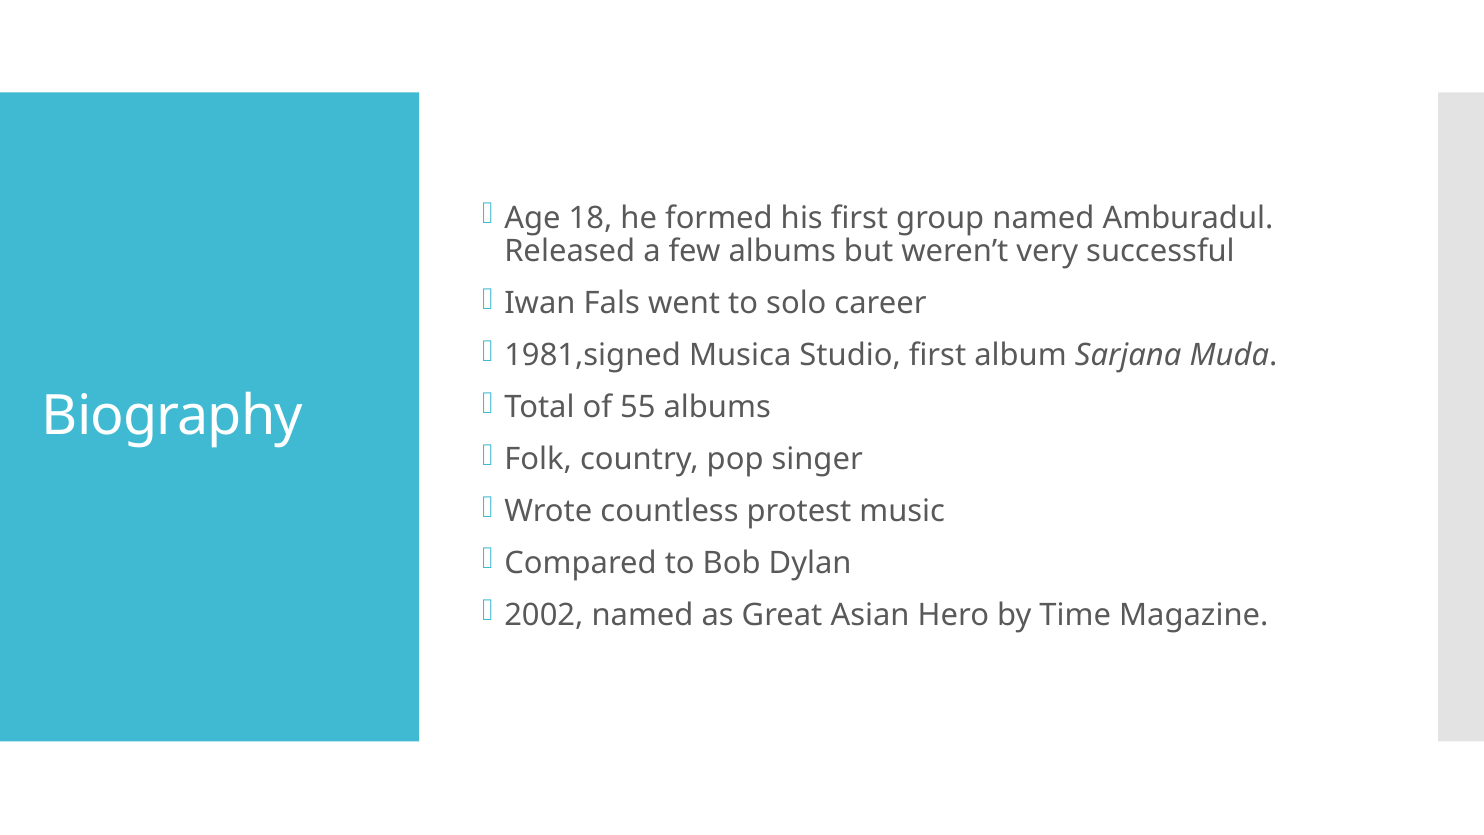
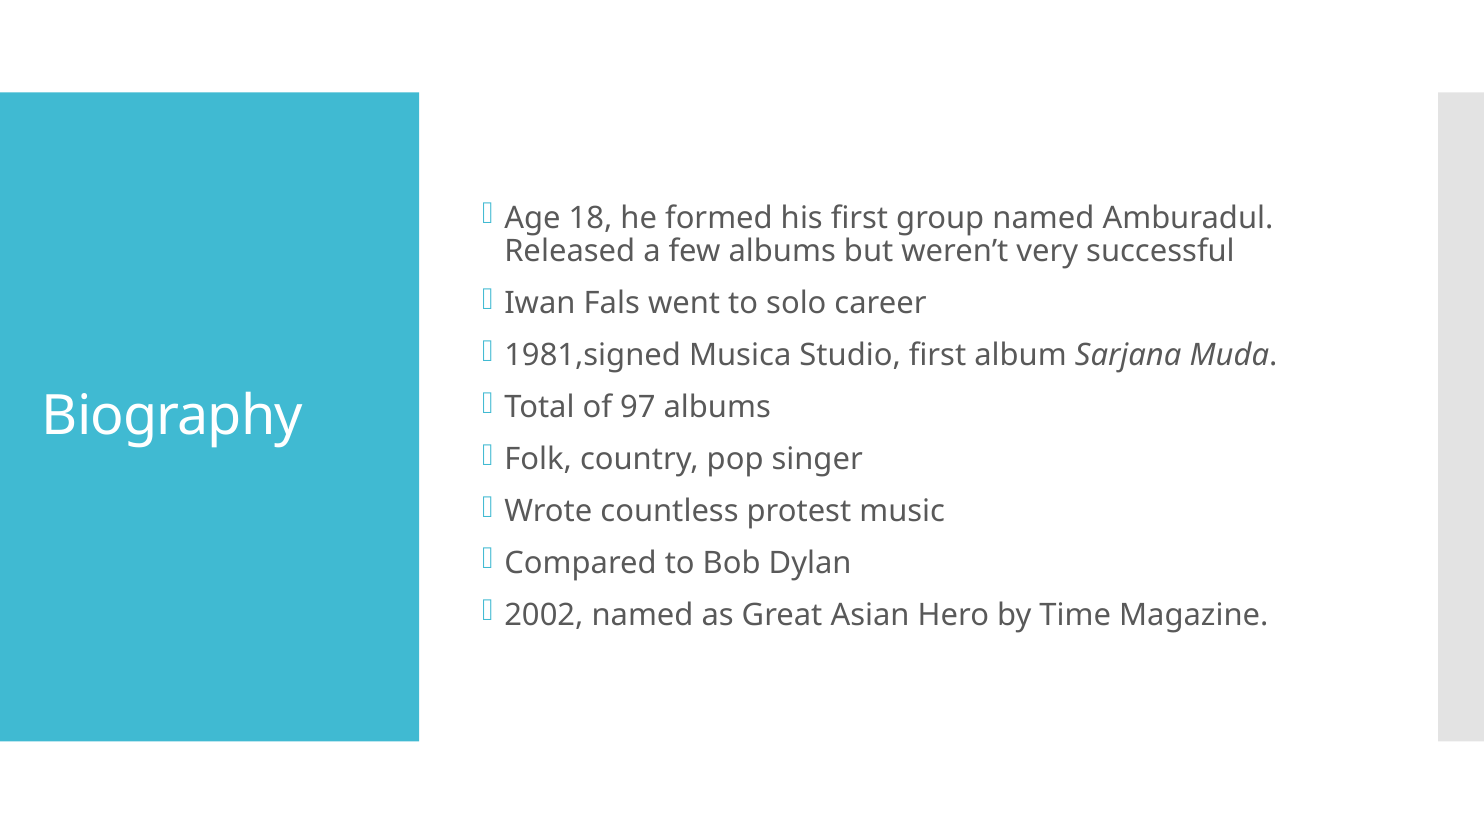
55: 55 -> 97
